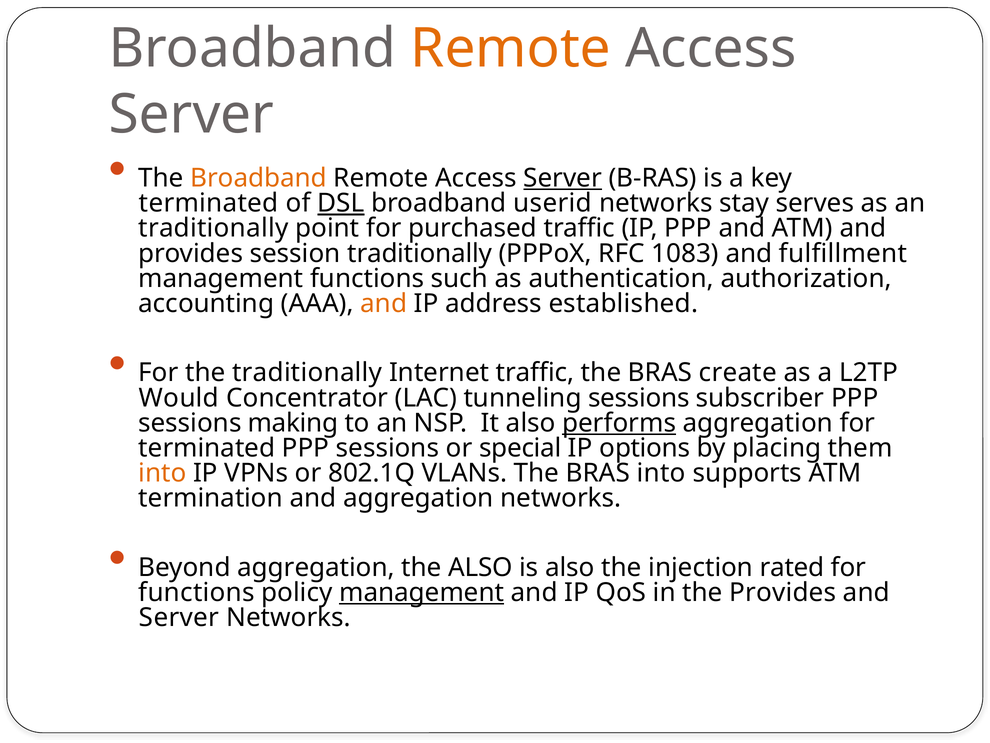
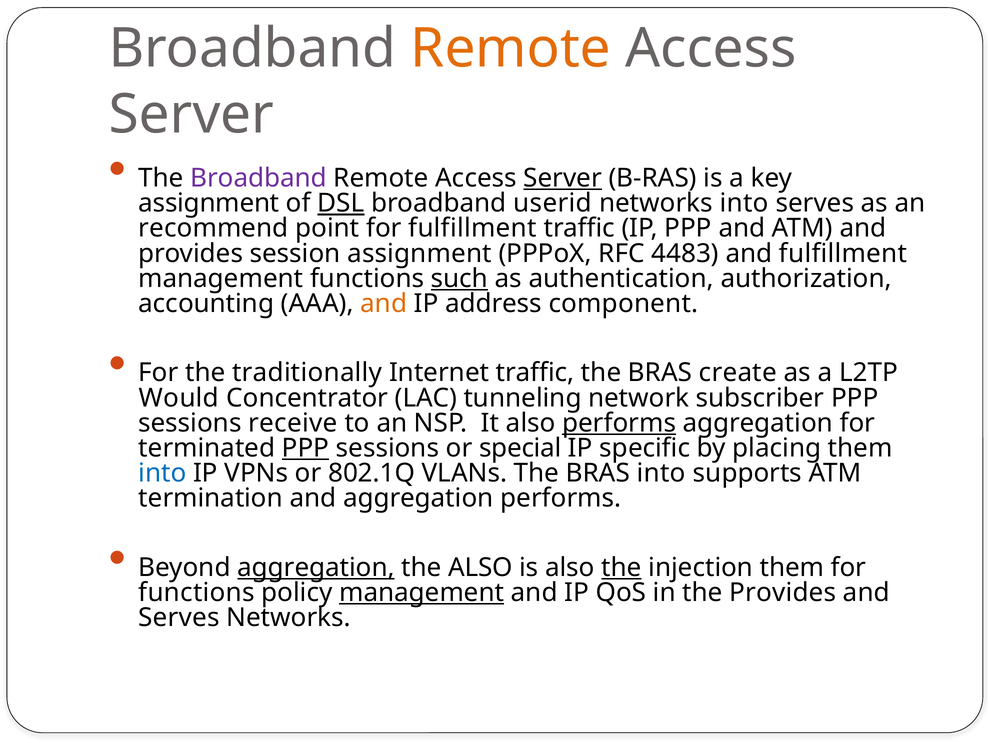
Broadband at (259, 178) colour: orange -> purple
terminated at (209, 203): terminated -> assignment
networks stay: stay -> into
traditionally at (213, 228): traditionally -> recommend
for purchased: purchased -> fulfillment
session traditionally: traditionally -> assignment
1083: 1083 -> 4483
such underline: none -> present
established: established -> component
tunneling sessions: sessions -> network
making: making -> receive
PPP at (306, 448) underline: none -> present
options: options -> specific
into at (162, 473) colour: orange -> blue
aggregation networks: networks -> performs
aggregation at (316, 567) underline: none -> present
the at (622, 567) underline: none -> present
injection rated: rated -> them
Server at (179, 617): Server -> Serves
